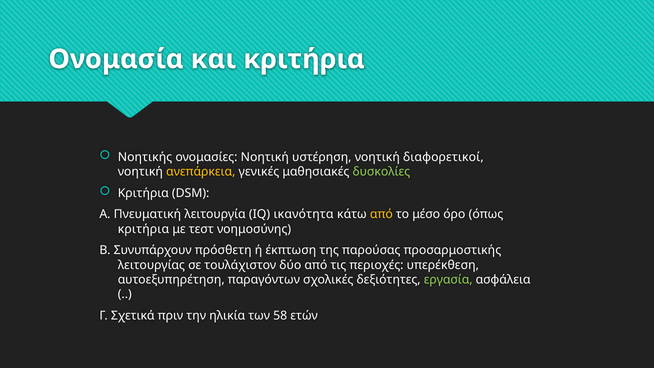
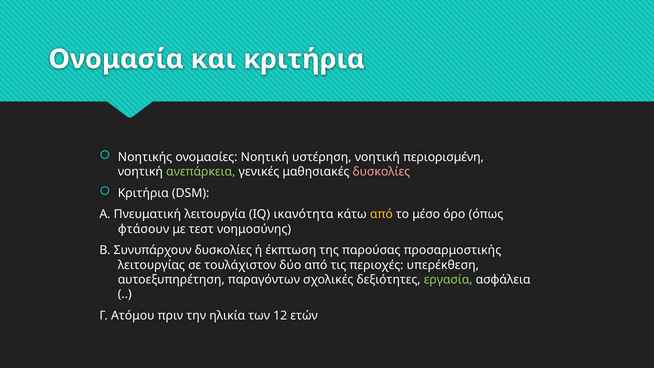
διαφορετικοί: διαφορετικοί -> περιορισμένη
ανεπάρκεια colour: yellow -> light green
δυσκολίες at (381, 172) colour: light green -> pink
κριτήρια at (143, 229): κριτήρια -> φτάσουν
Συνυπάρχουν πρόσθετη: πρόσθετη -> δυσκολίες
Σχετικά: Σχετικά -> Ατόμου
58: 58 -> 12
